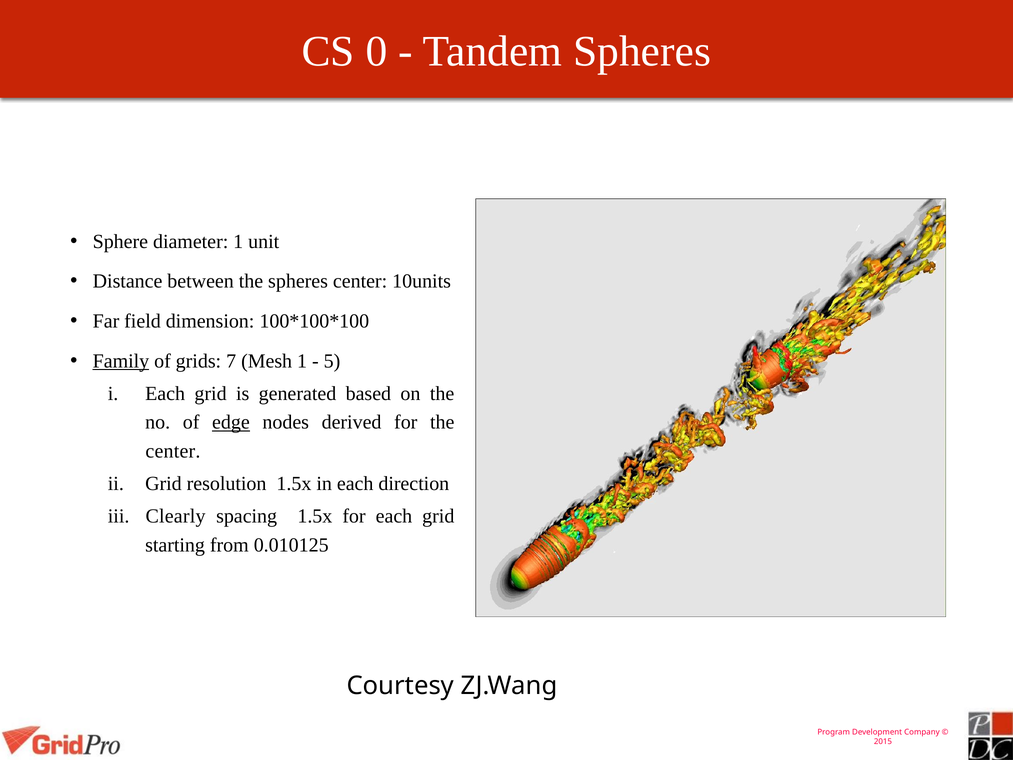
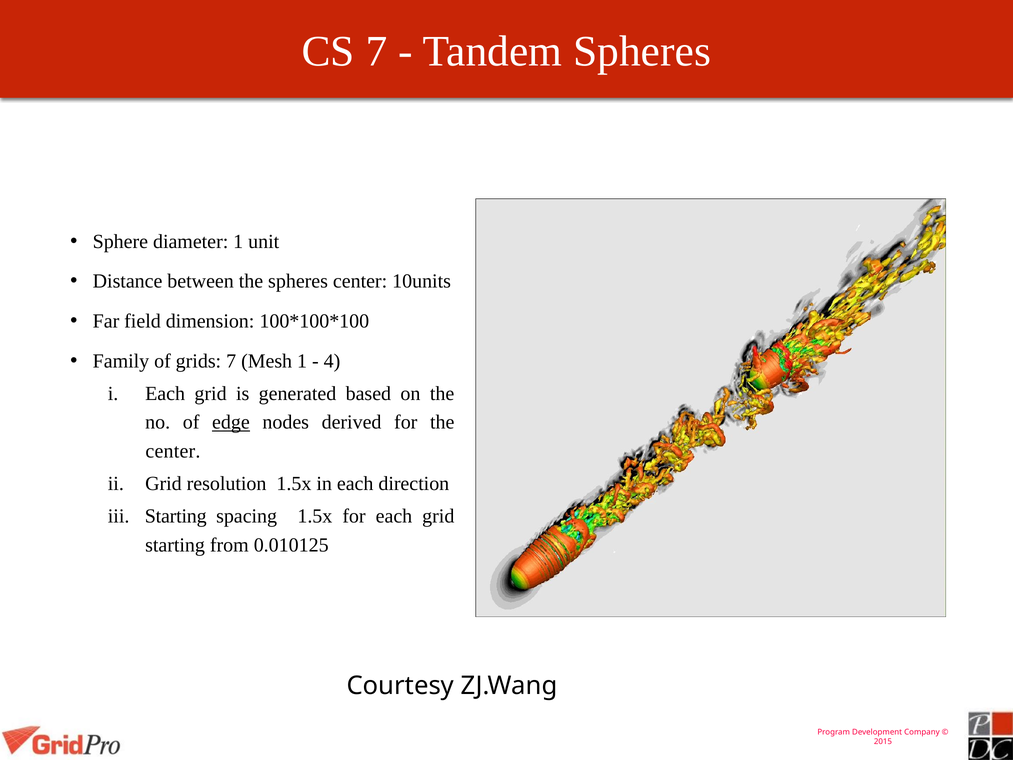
CS 0: 0 -> 7
Family underline: present -> none
5: 5 -> 4
Clearly at (176, 516): Clearly -> Starting
